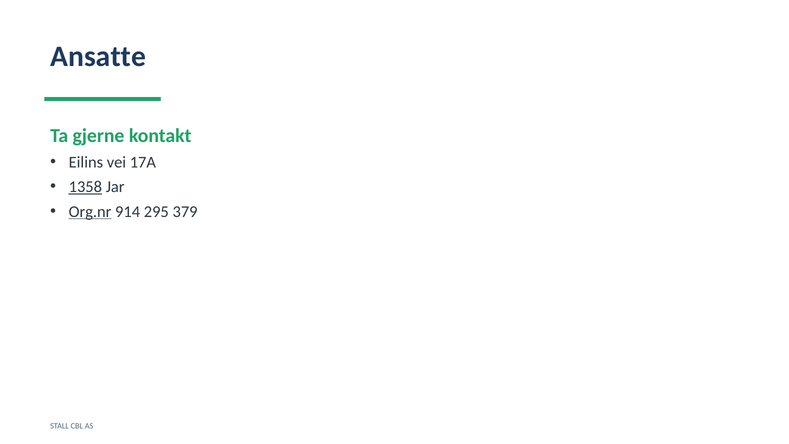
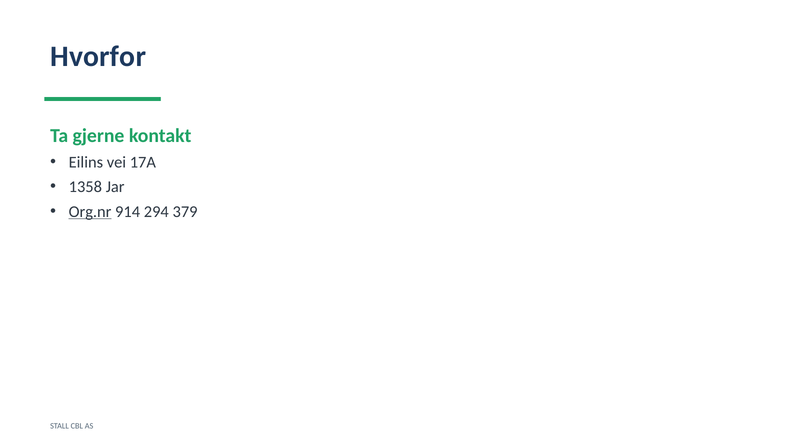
Ansatte: Ansatte -> Hvorfor
1358 underline: present -> none
295: 295 -> 294
